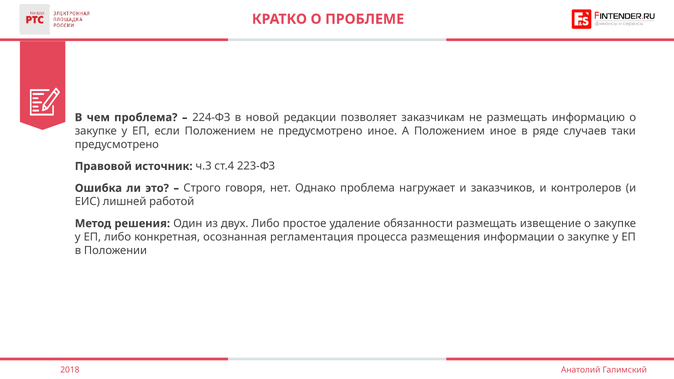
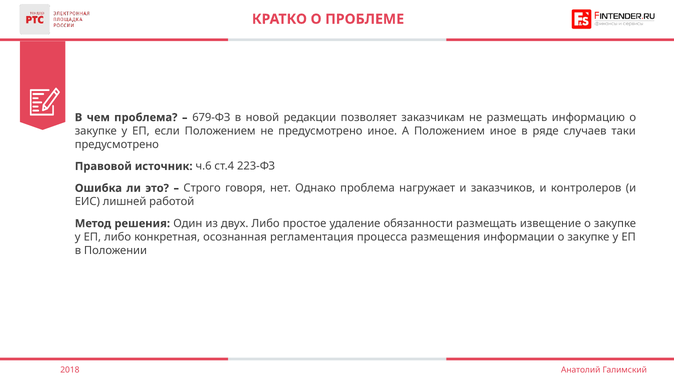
224-ФЗ: 224-ФЗ -> 679-ФЗ
ч.3: ч.3 -> ч.6
